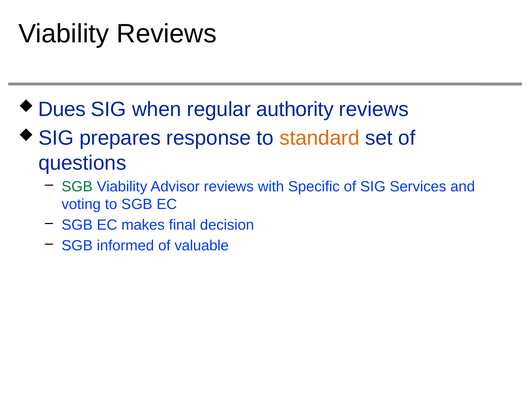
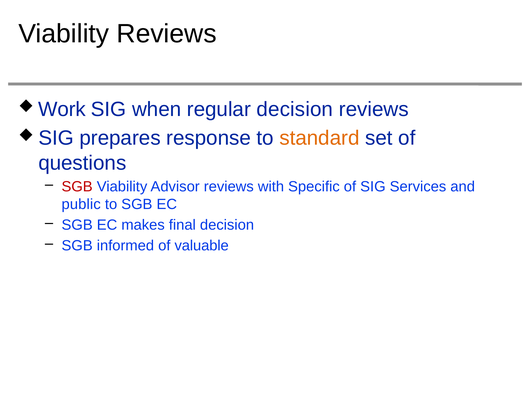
Dues: Dues -> Work
regular authority: authority -> decision
SGB at (77, 187) colour: green -> red
voting: voting -> public
